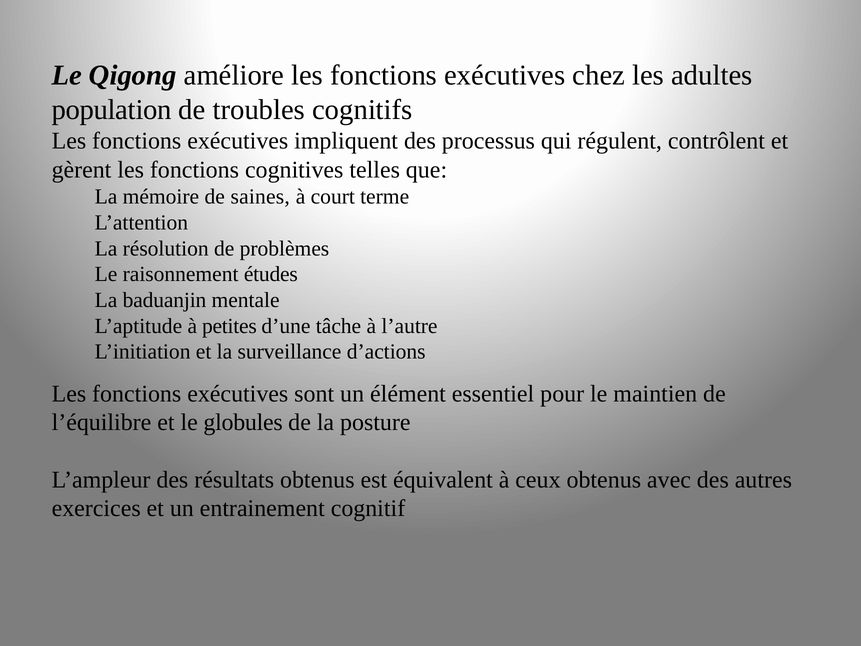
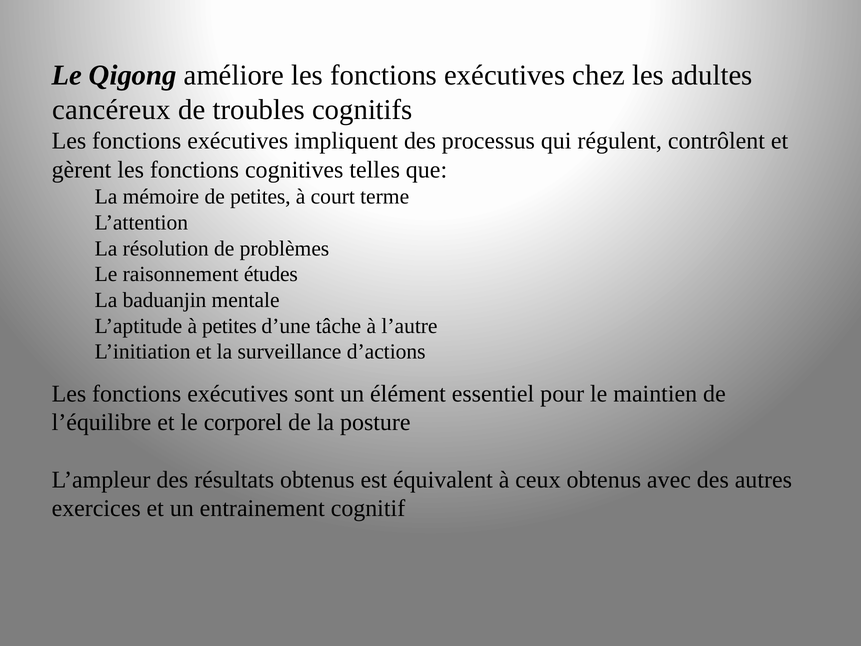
population: population -> cancéreux
de saines: saines -> petites
globules: globules -> corporel
